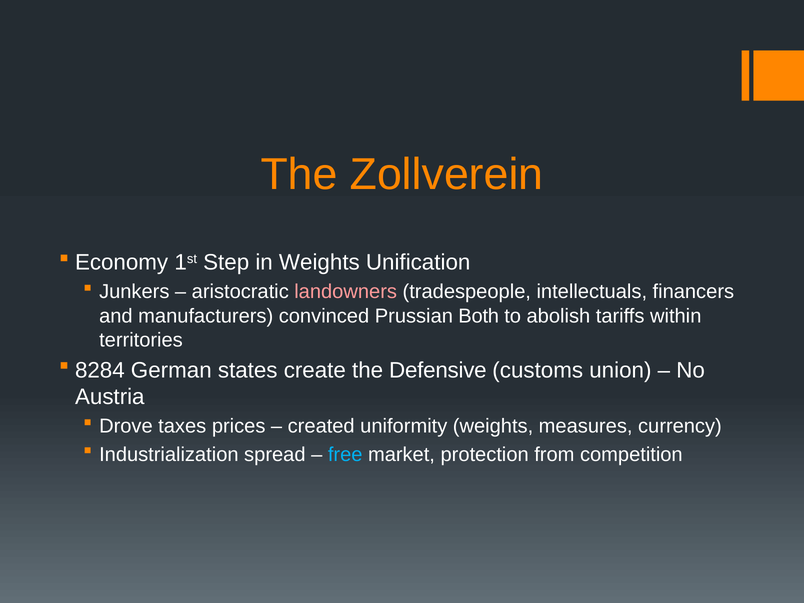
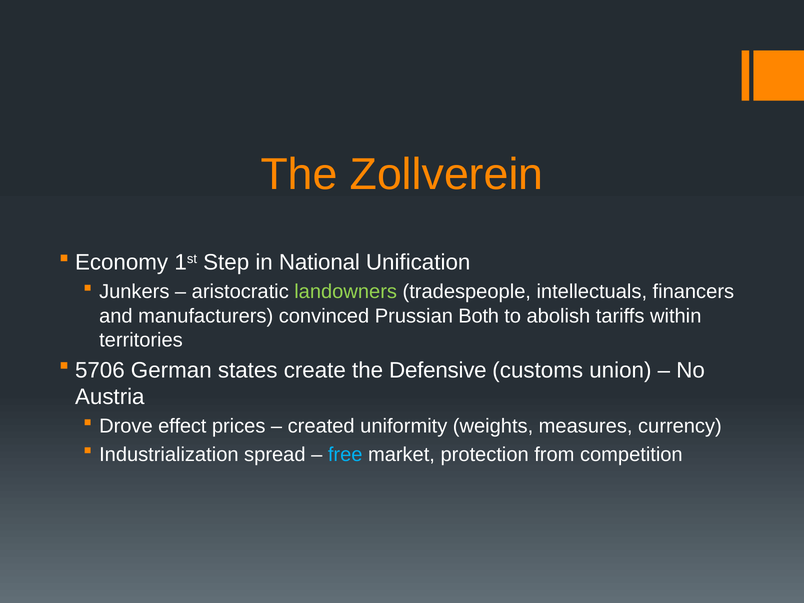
in Weights: Weights -> National
landowners colour: pink -> light green
8284: 8284 -> 5706
taxes: taxes -> effect
